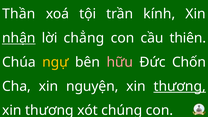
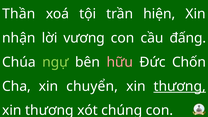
kính: kính -> hiện
nhận underline: present -> none
chẳng: chẳng -> vương
thiên: thiên -> đấng
ngự colour: yellow -> light green
nguyện: nguyện -> chuyển
